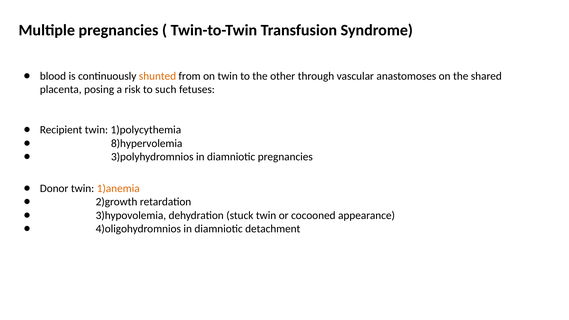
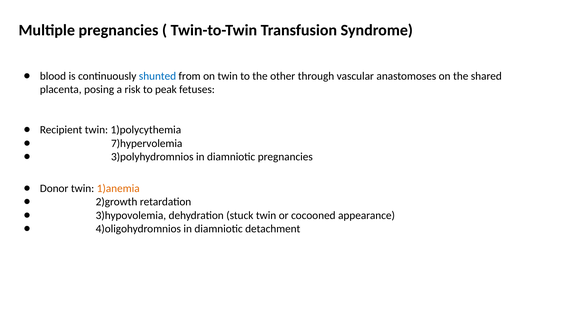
shunted colour: orange -> blue
such: such -> peak
8)hypervolemia: 8)hypervolemia -> 7)hypervolemia
